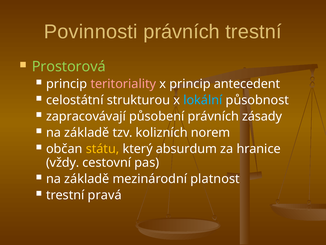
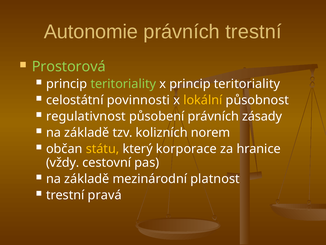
Povinnosti: Povinnosti -> Autonomie
teritoriality at (123, 84) colour: pink -> light green
x princip antecedent: antecedent -> teritoriality
strukturou: strukturou -> povinnosti
lokální colour: light blue -> yellow
zapracovávají: zapracovávají -> regulativnost
absurdum: absurdum -> korporace
